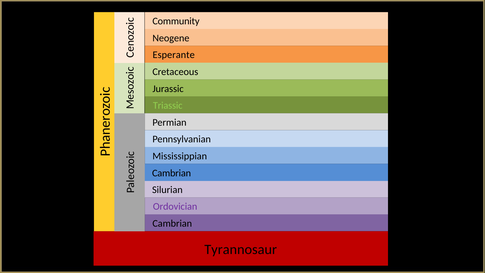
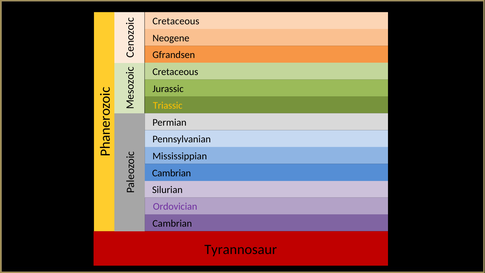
Community at (176, 21): Community -> Cretaceous
Esperante: Esperante -> Gfrandsen
Triassic colour: light green -> yellow
